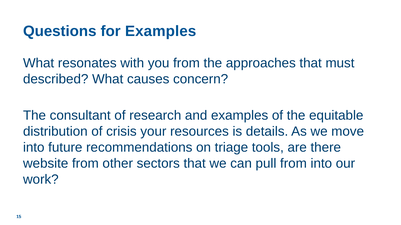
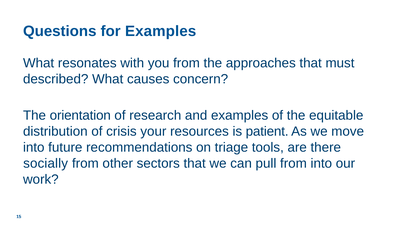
consultant: consultant -> orientation
details: details -> patient
website: website -> socially
